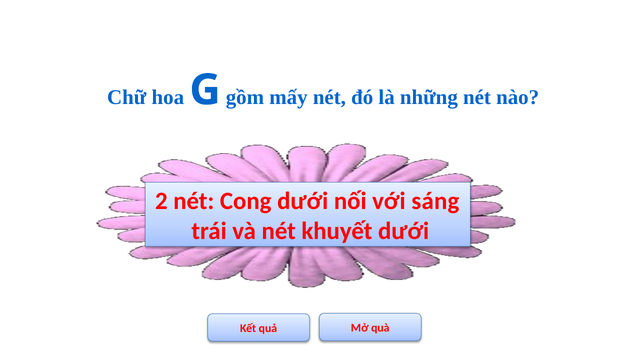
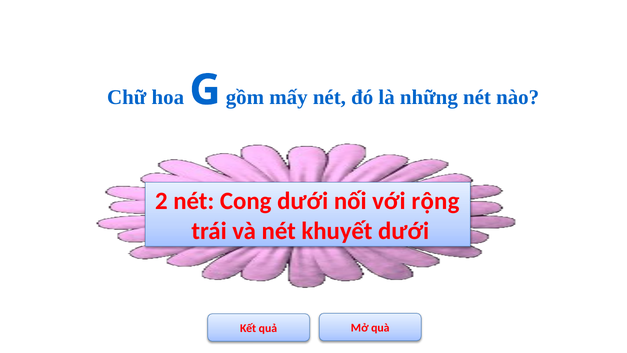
sáng: sáng -> rộng
